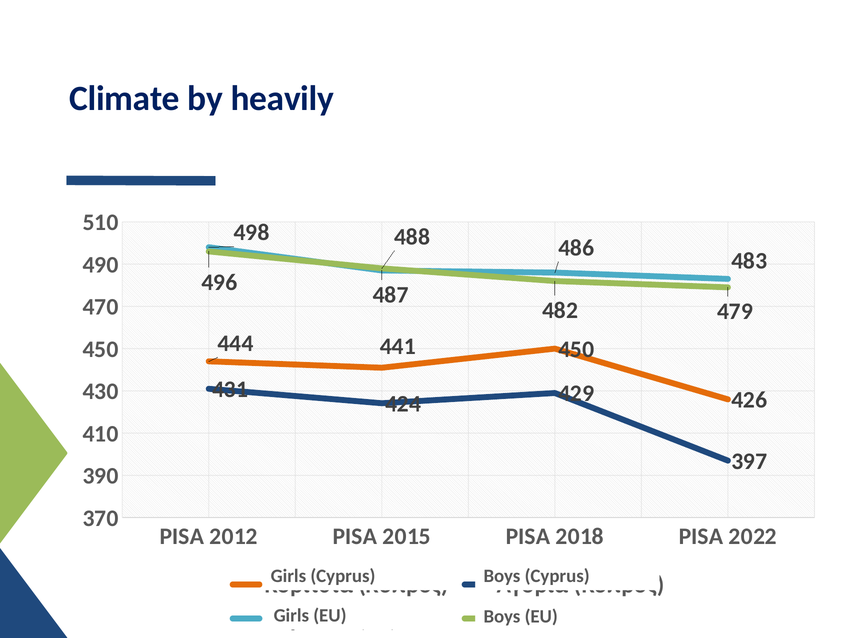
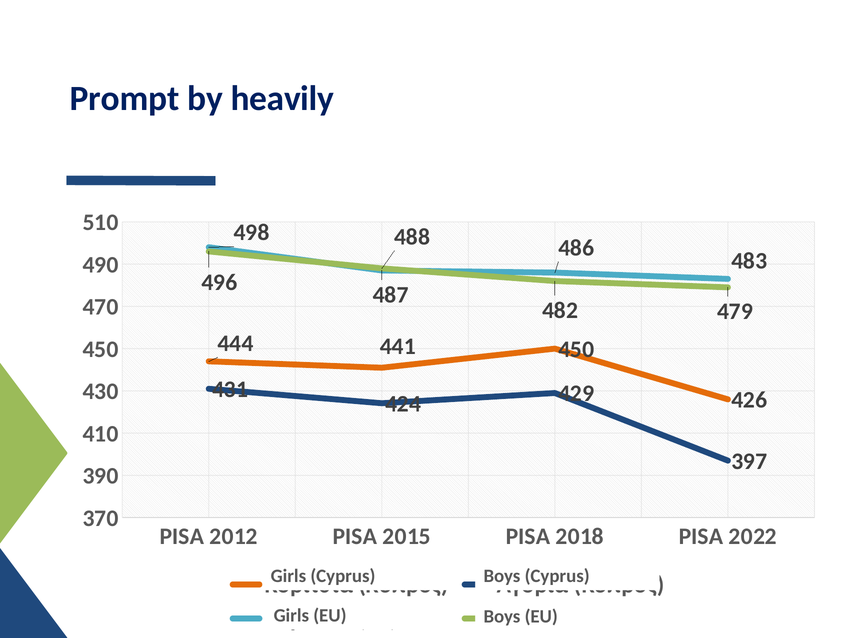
Climate: Climate -> Prompt
